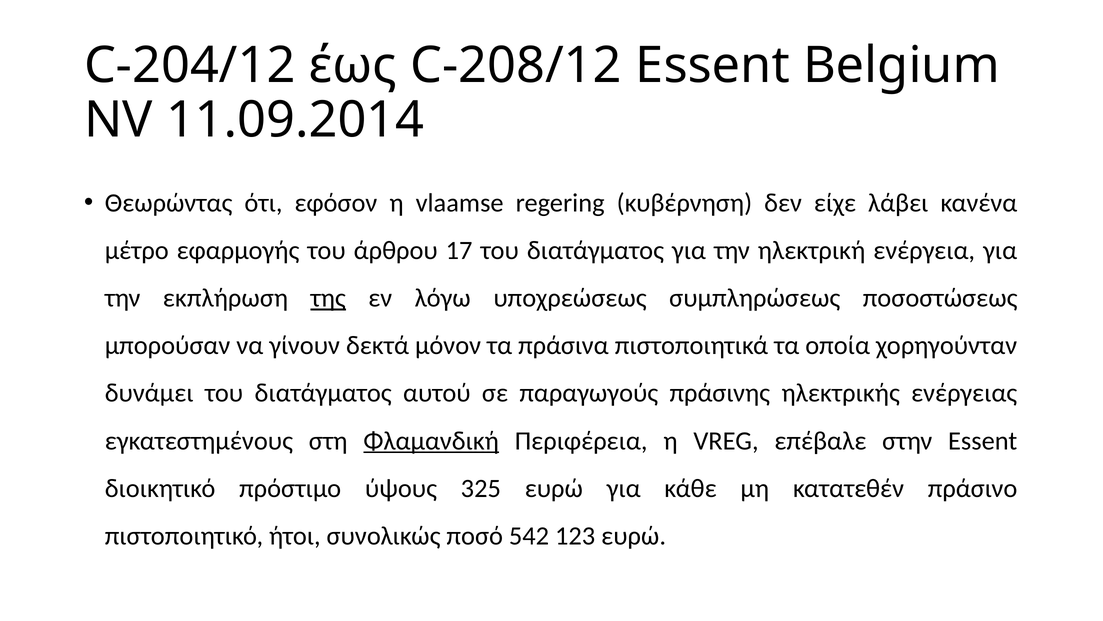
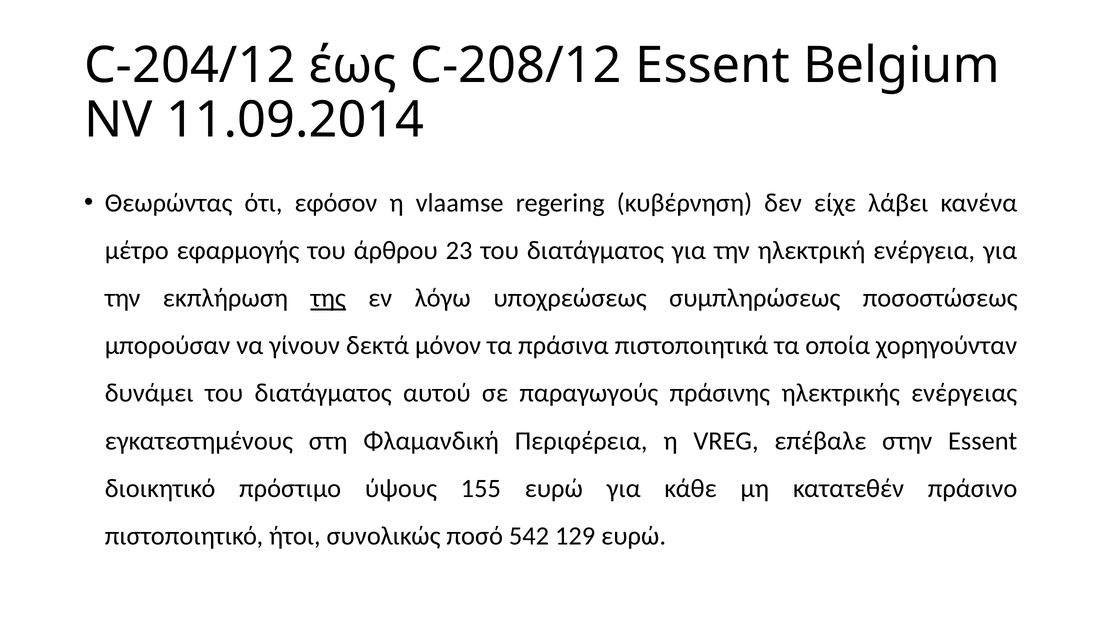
17: 17 -> 23
Φλαμανδική underline: present -> none
325: 325 -> 155
123: 123 -> 129
